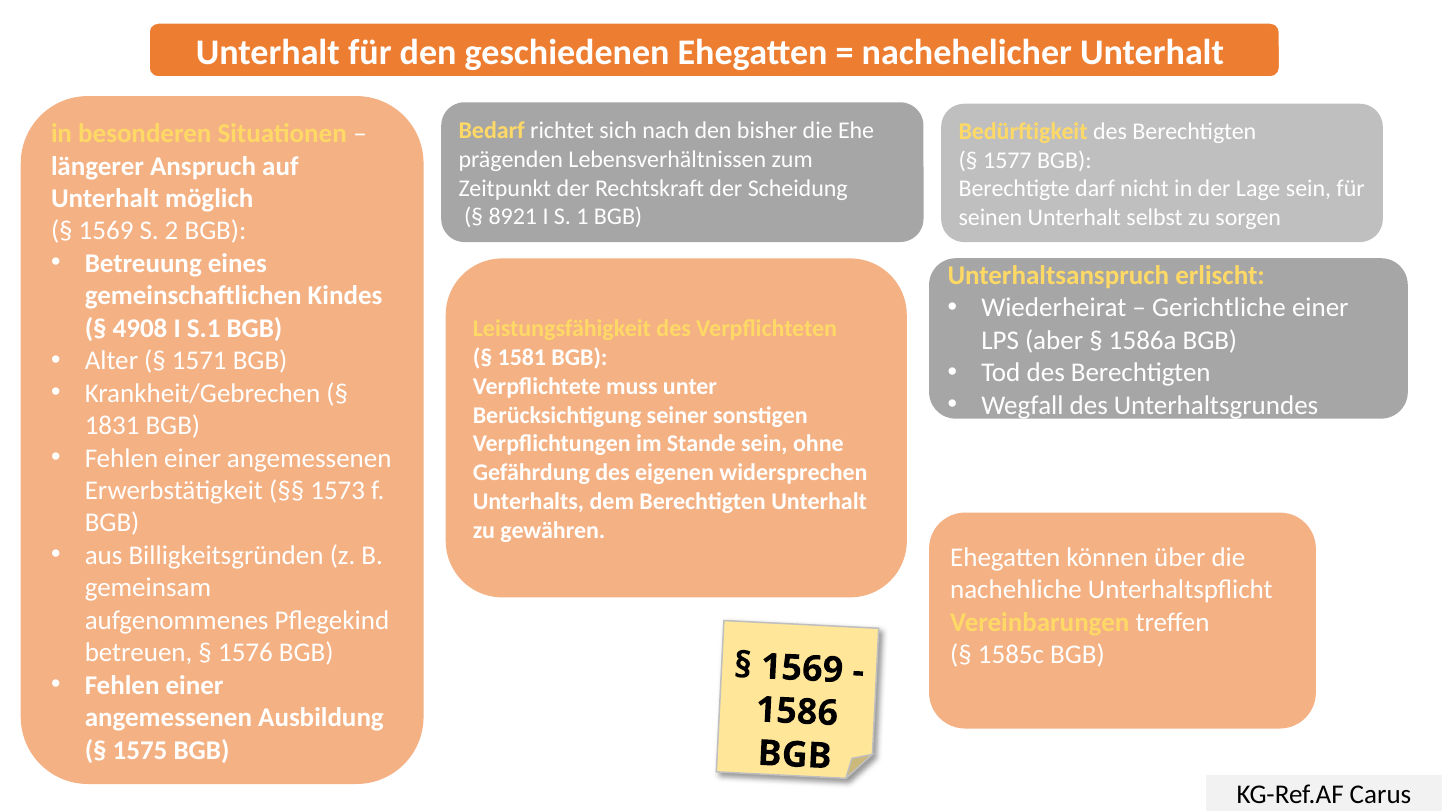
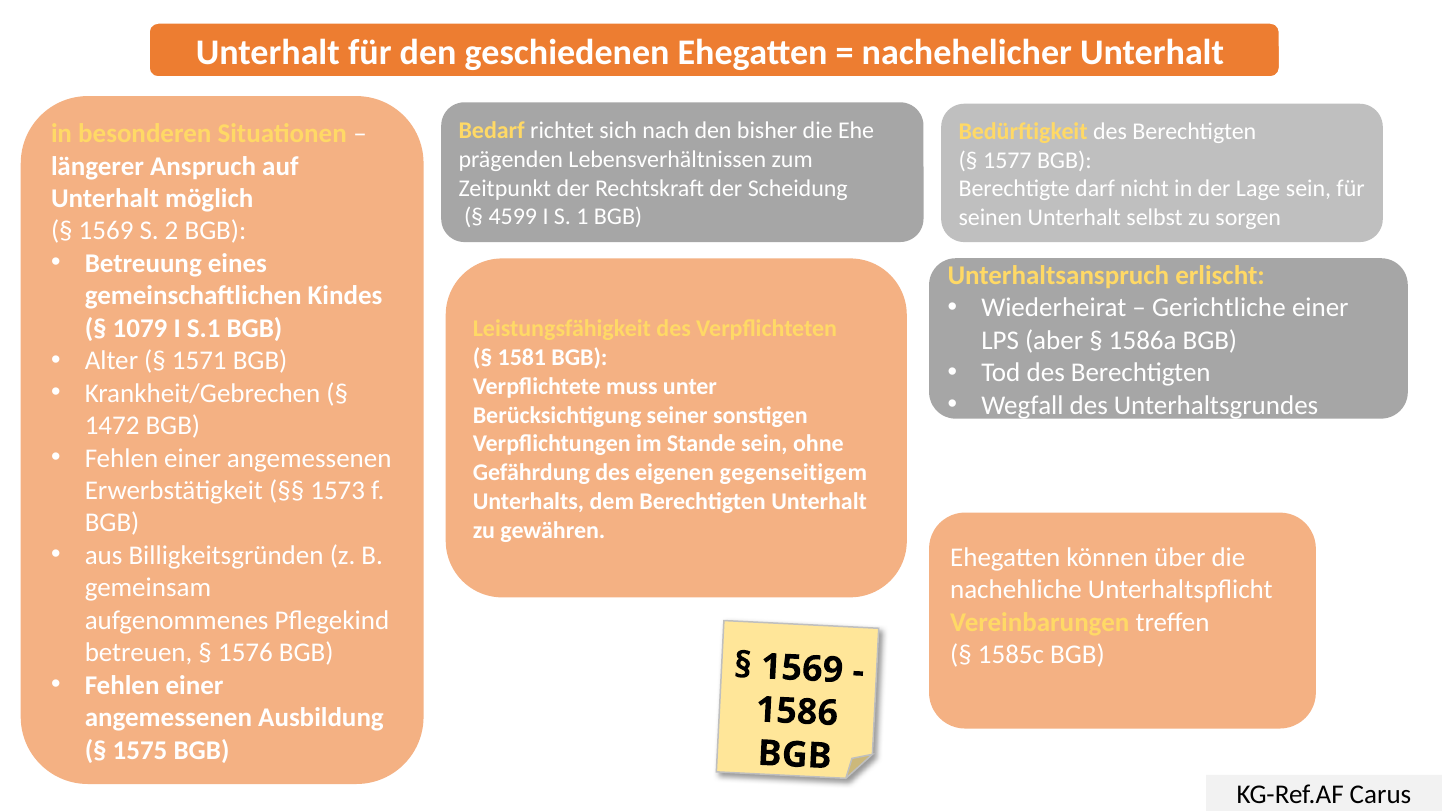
8921: 8921 -> 4599
4908: 4908 -> 1079
1831: 1831 -> 1472
widersprechen: widersprechen -> gegenseitigem
